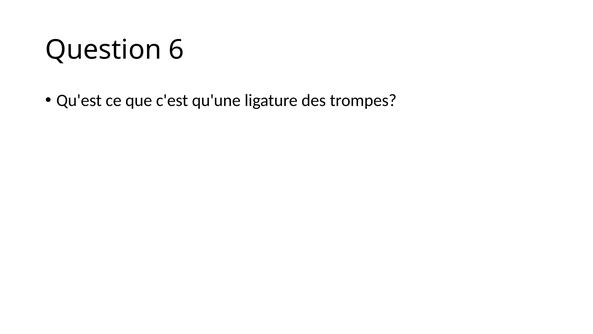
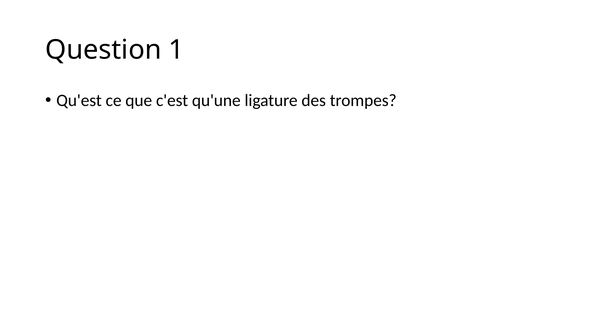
6: 6 -> 1
